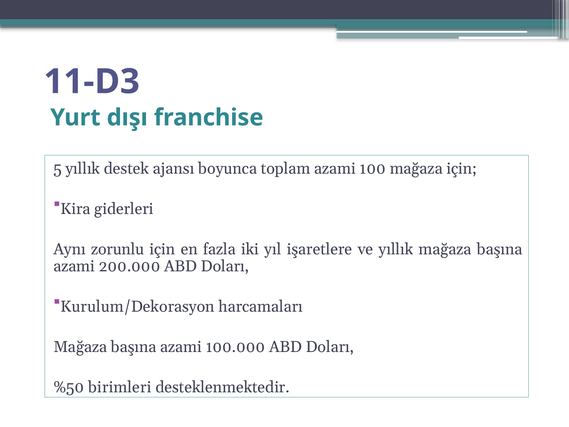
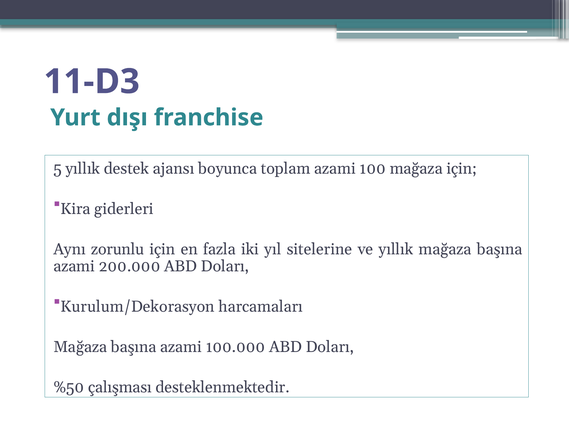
işaretlere: işaretlere -> sitelerine
birimleri: birimleri -> çalışması
